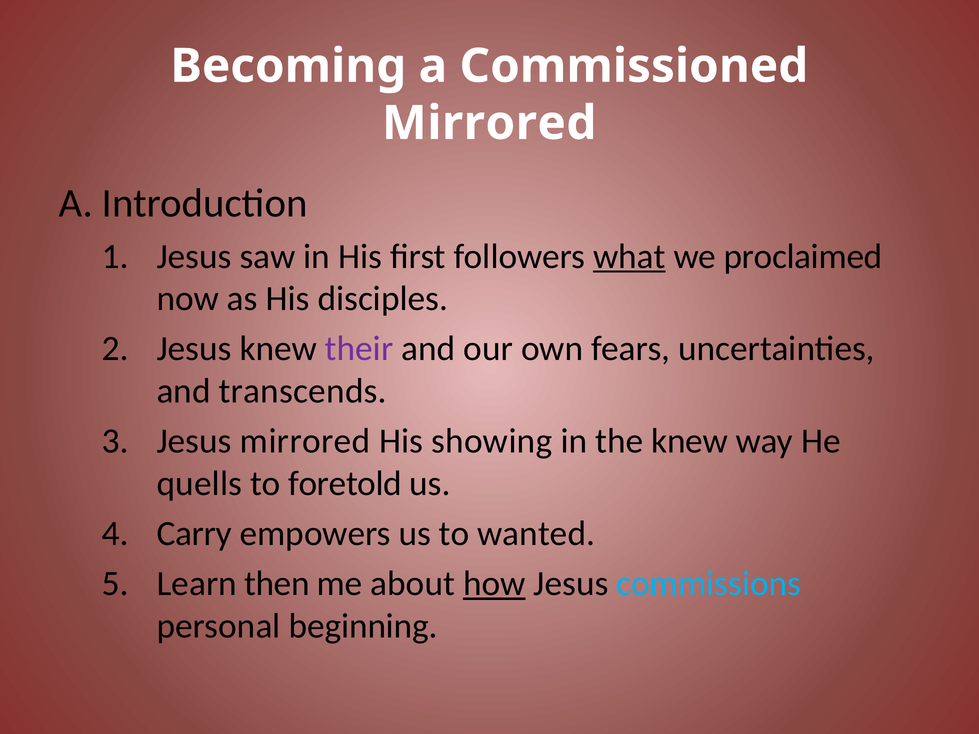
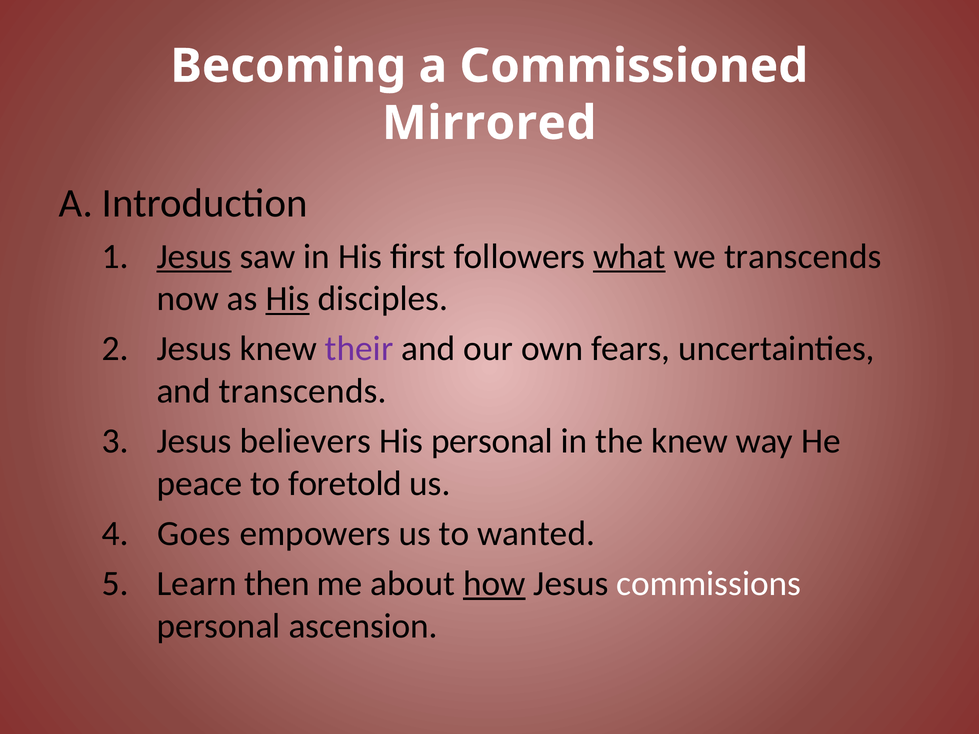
Jesus at (194, 256) underline: none -> present
we proclaimed: proclaimed -> transcends
His at (288, 299) underline: none -> present
Jesus mirrored: mirrored -> believers
His showing: showing -> personal
quells: quells -> peace
Carry: Carry -> Goes
commissions colour: light blue -> white
beginning: beginning -> ascension
